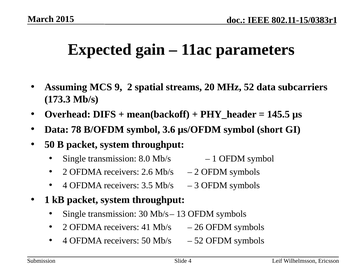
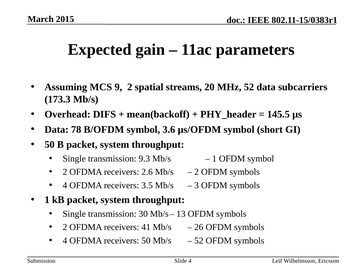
8.0: 8.0 -> 9.3
